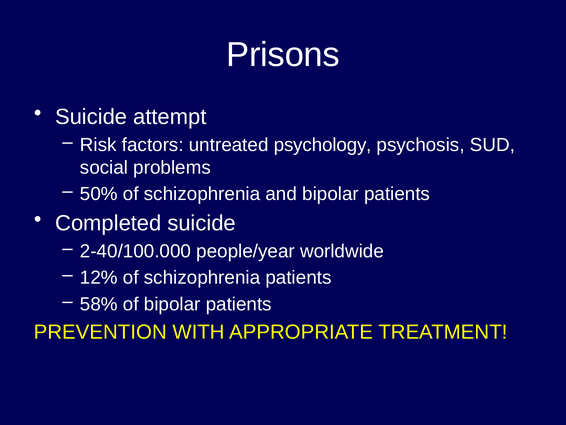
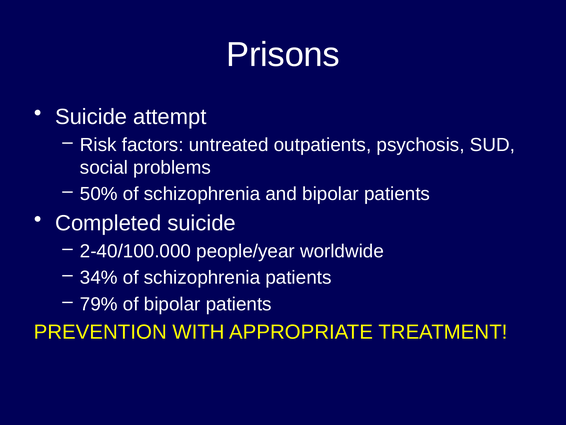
psychology: psychology -> outpatients
12%: 12% -> 34%
58%: 58% -> 79%
